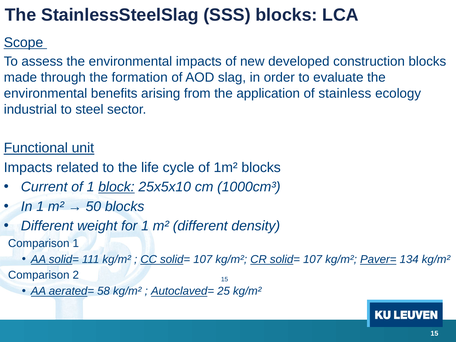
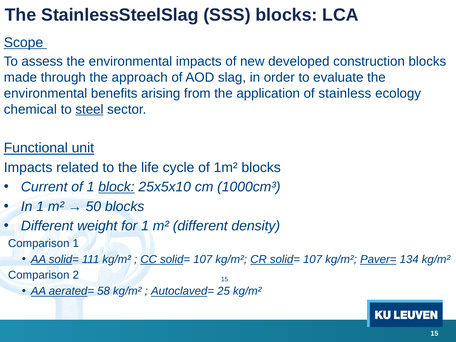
formation: formation -> approach
industrial: industrial -> chemical
steel underline: none -> present
